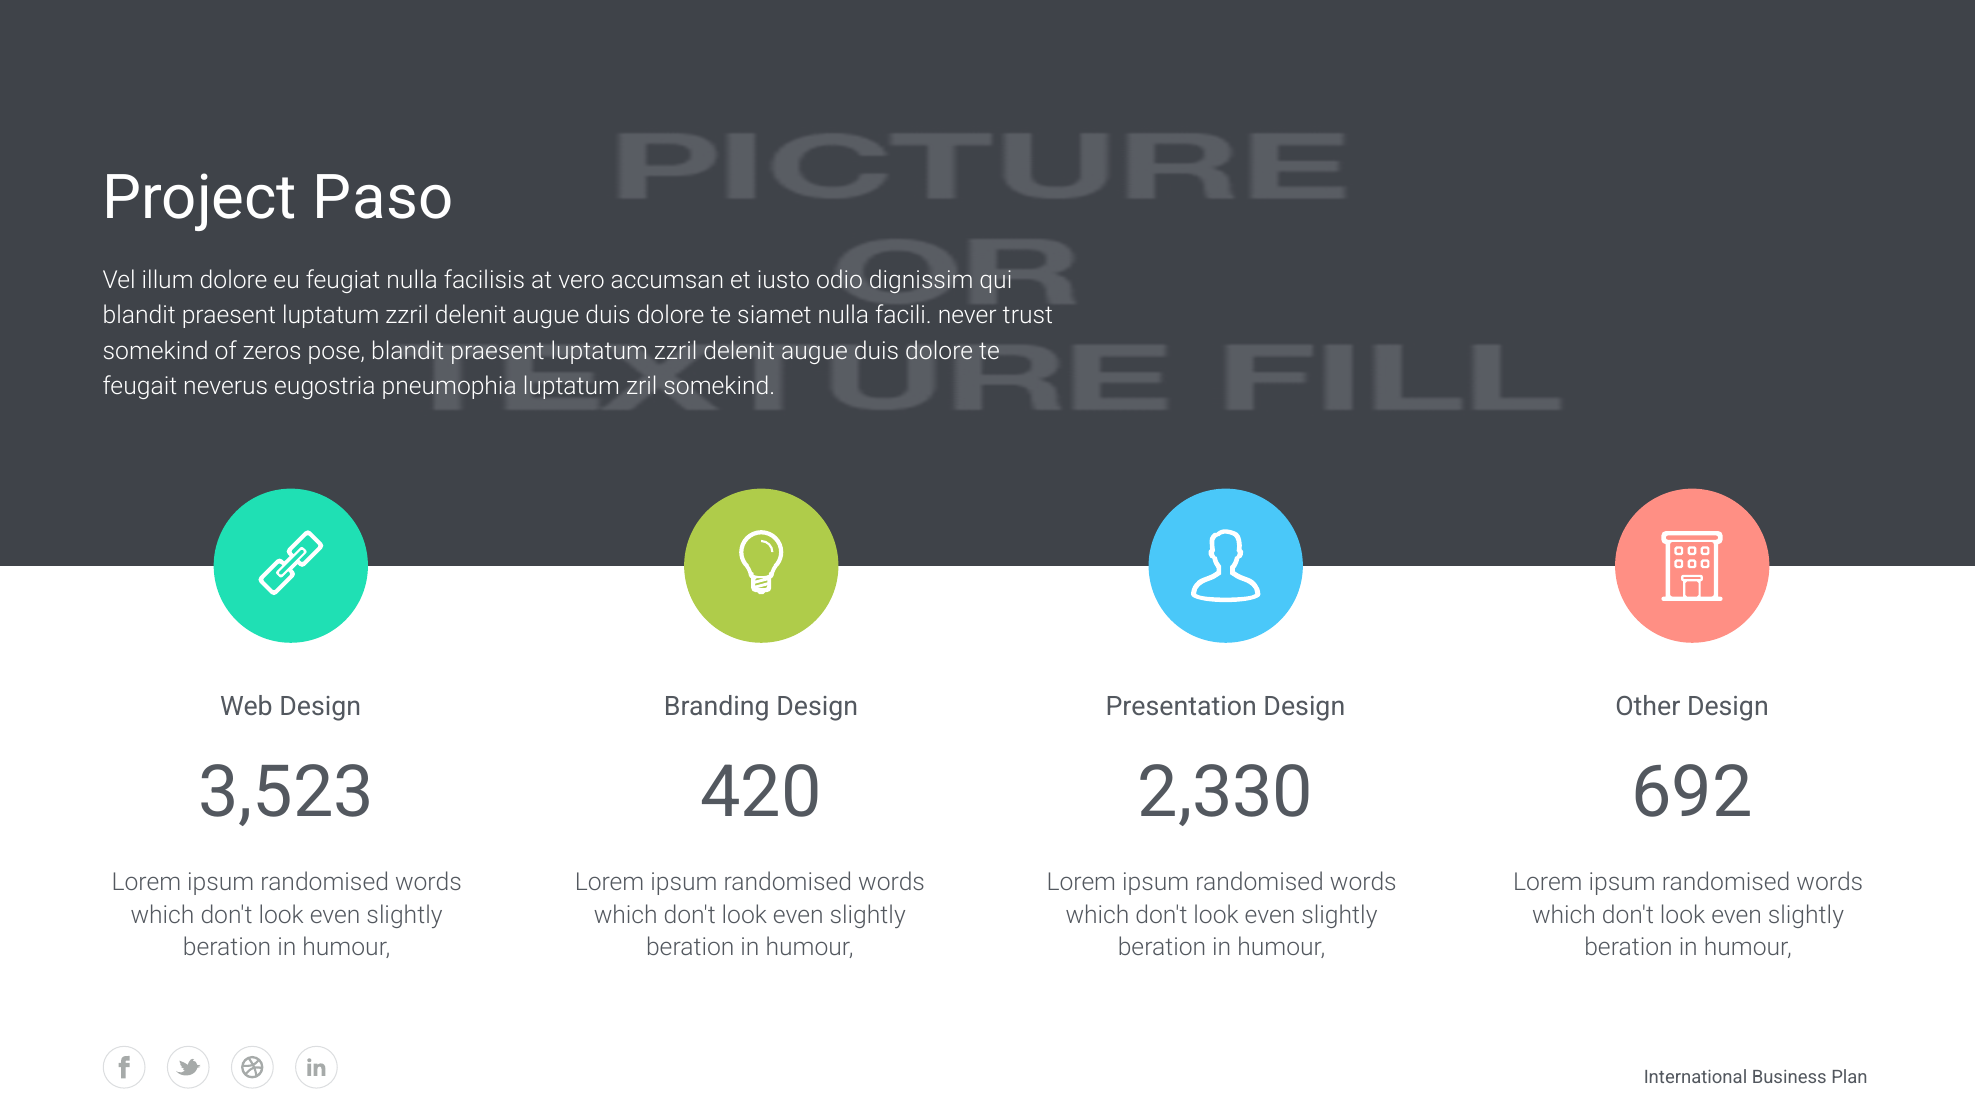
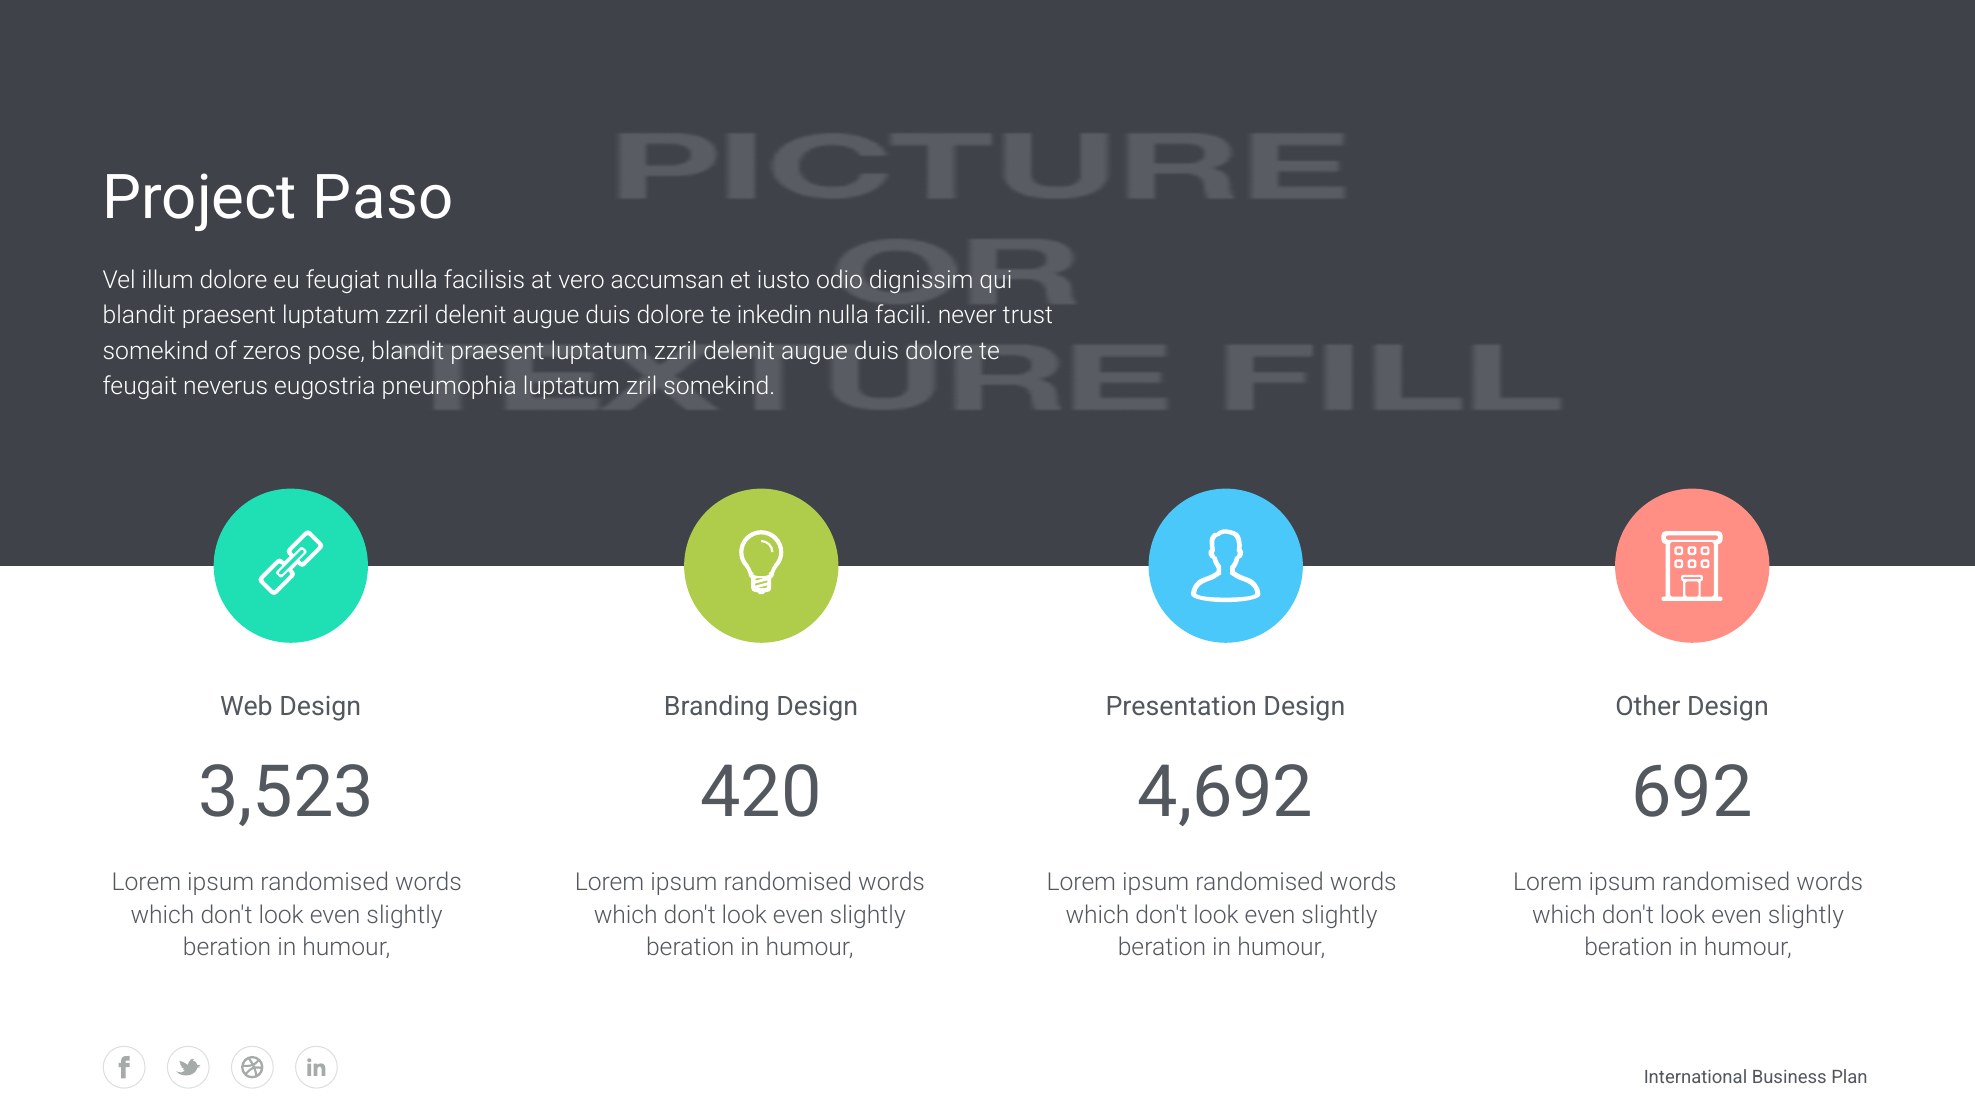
siamet: siamet -> inkedin
2,330: 2,330 -> 4,692
